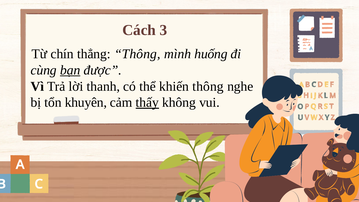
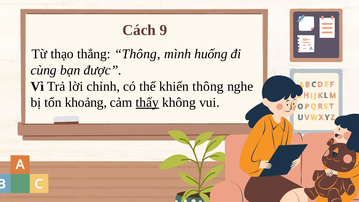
3: 3 -> 9
chín: chín -> thạo
bạn underline: present -> none
thanh: thanh -> chỉnh
khuyên: khuyên -> khoảng
